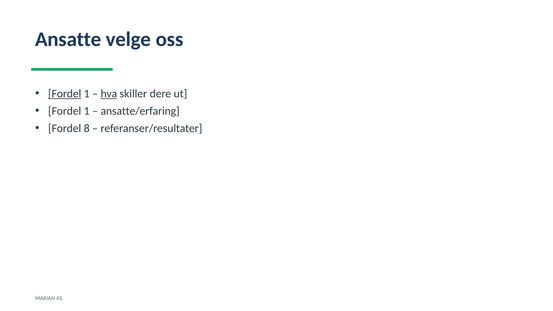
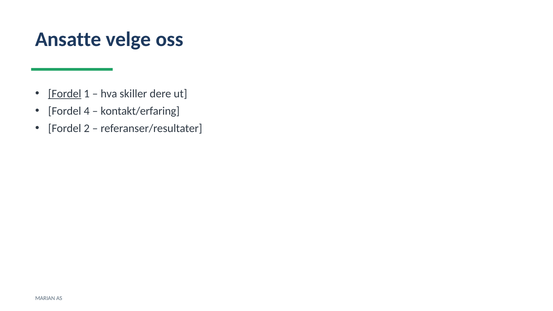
hva underline: present -> none
1 at (87, 111): 1 -> 4
ansatte/erfaring: ansatte/erfaring -> kontakt/erfaring
8: 8 -> 2
